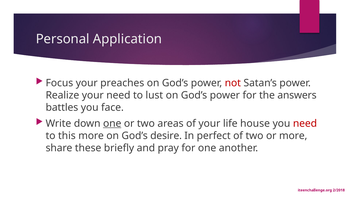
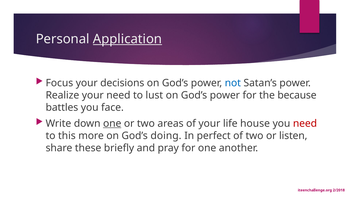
Application underline: none -> present
preaches: preaches -> decisions
not colour: red -> blue
answers: answers -> because
desire: desire -> doing
or more: more -> listen
